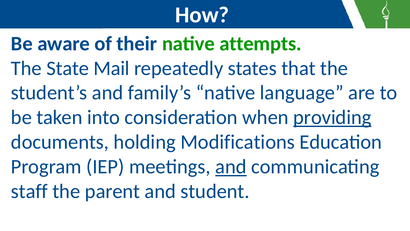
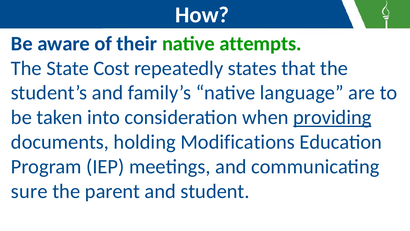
Mail: Mail -> Cost
and at (231, 167) underline: present -> none
staff: staff -> sure
